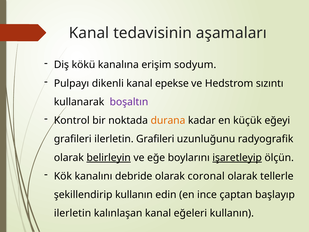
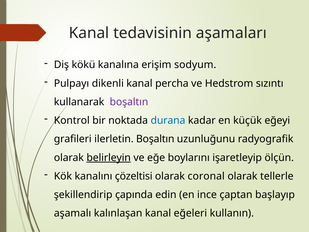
epekse: epekse -> percha
durana colour: orange -> blue
ilerletin Grafileri: Grafileri -> Boşaltın
işaretleyip underline: present -> none
debride: debride -> çözeltisi
şekillendirip kullanın: kullanın -> çapında
ilerletin at (73, 213): ilerletin -> aşamalı
